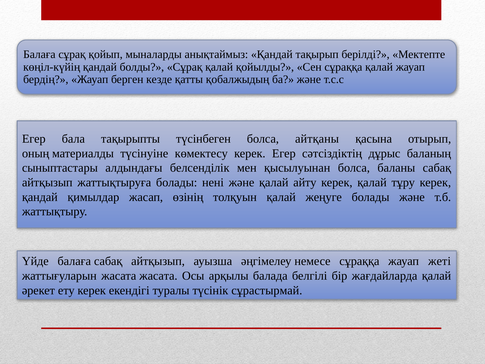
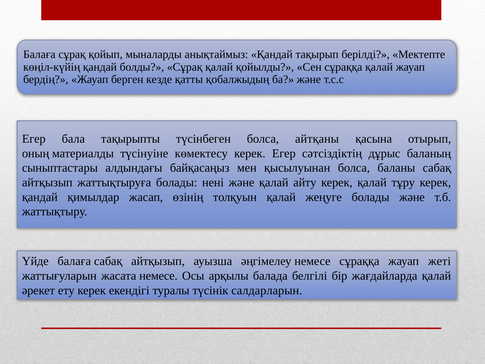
белсенділік: белсенділік -> байқасаңыз
жасата жасата: жасата -> немесе
сұрастырмай: сұрастырмай -> салдарларын
